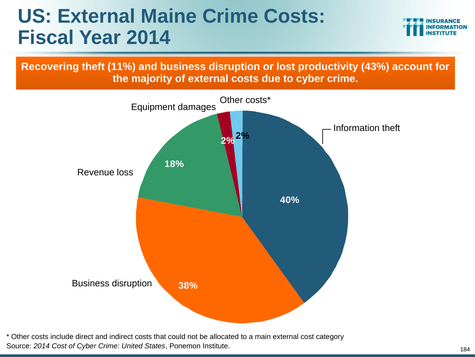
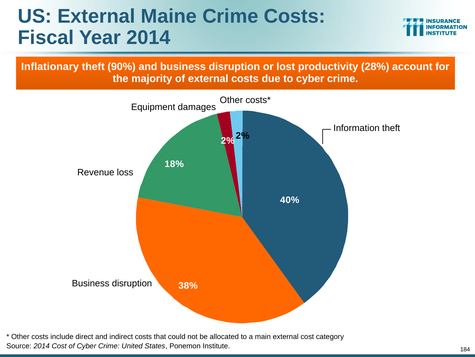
Recovering: Recovering -> Inflationary
11%: 11% -> 90%
43%: 43% -> 28%
